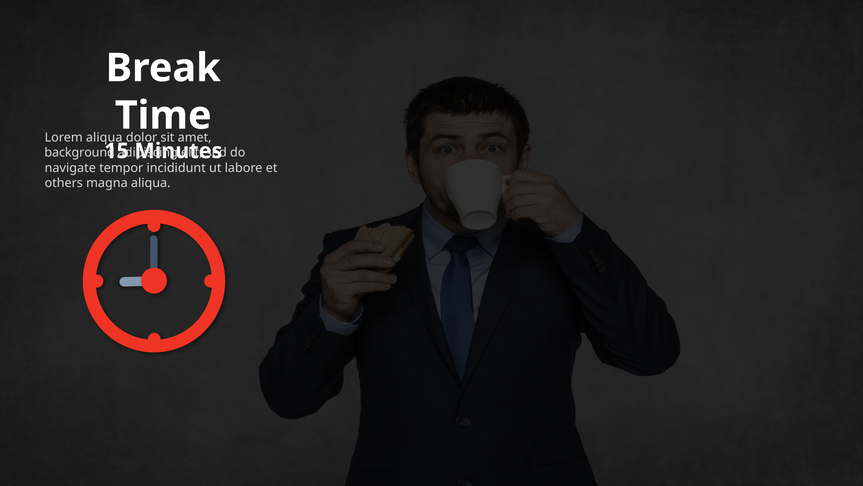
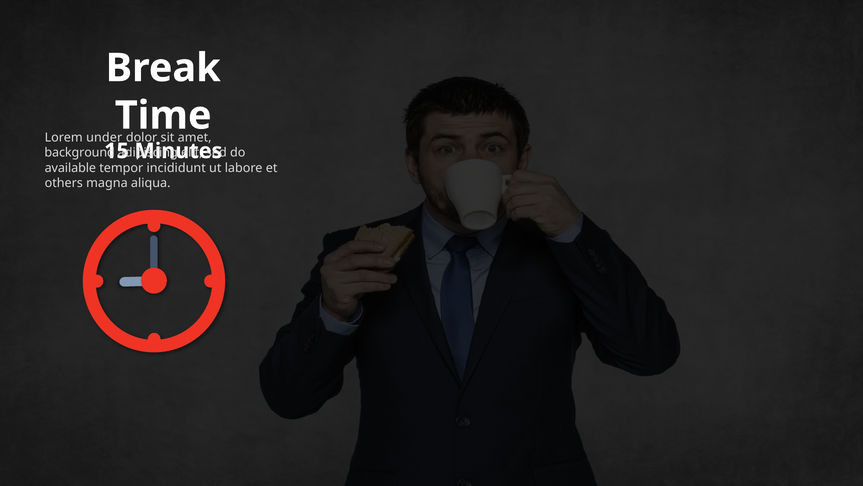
Lorem aliqua: aliqua -> under
navigate: navigate -> available
